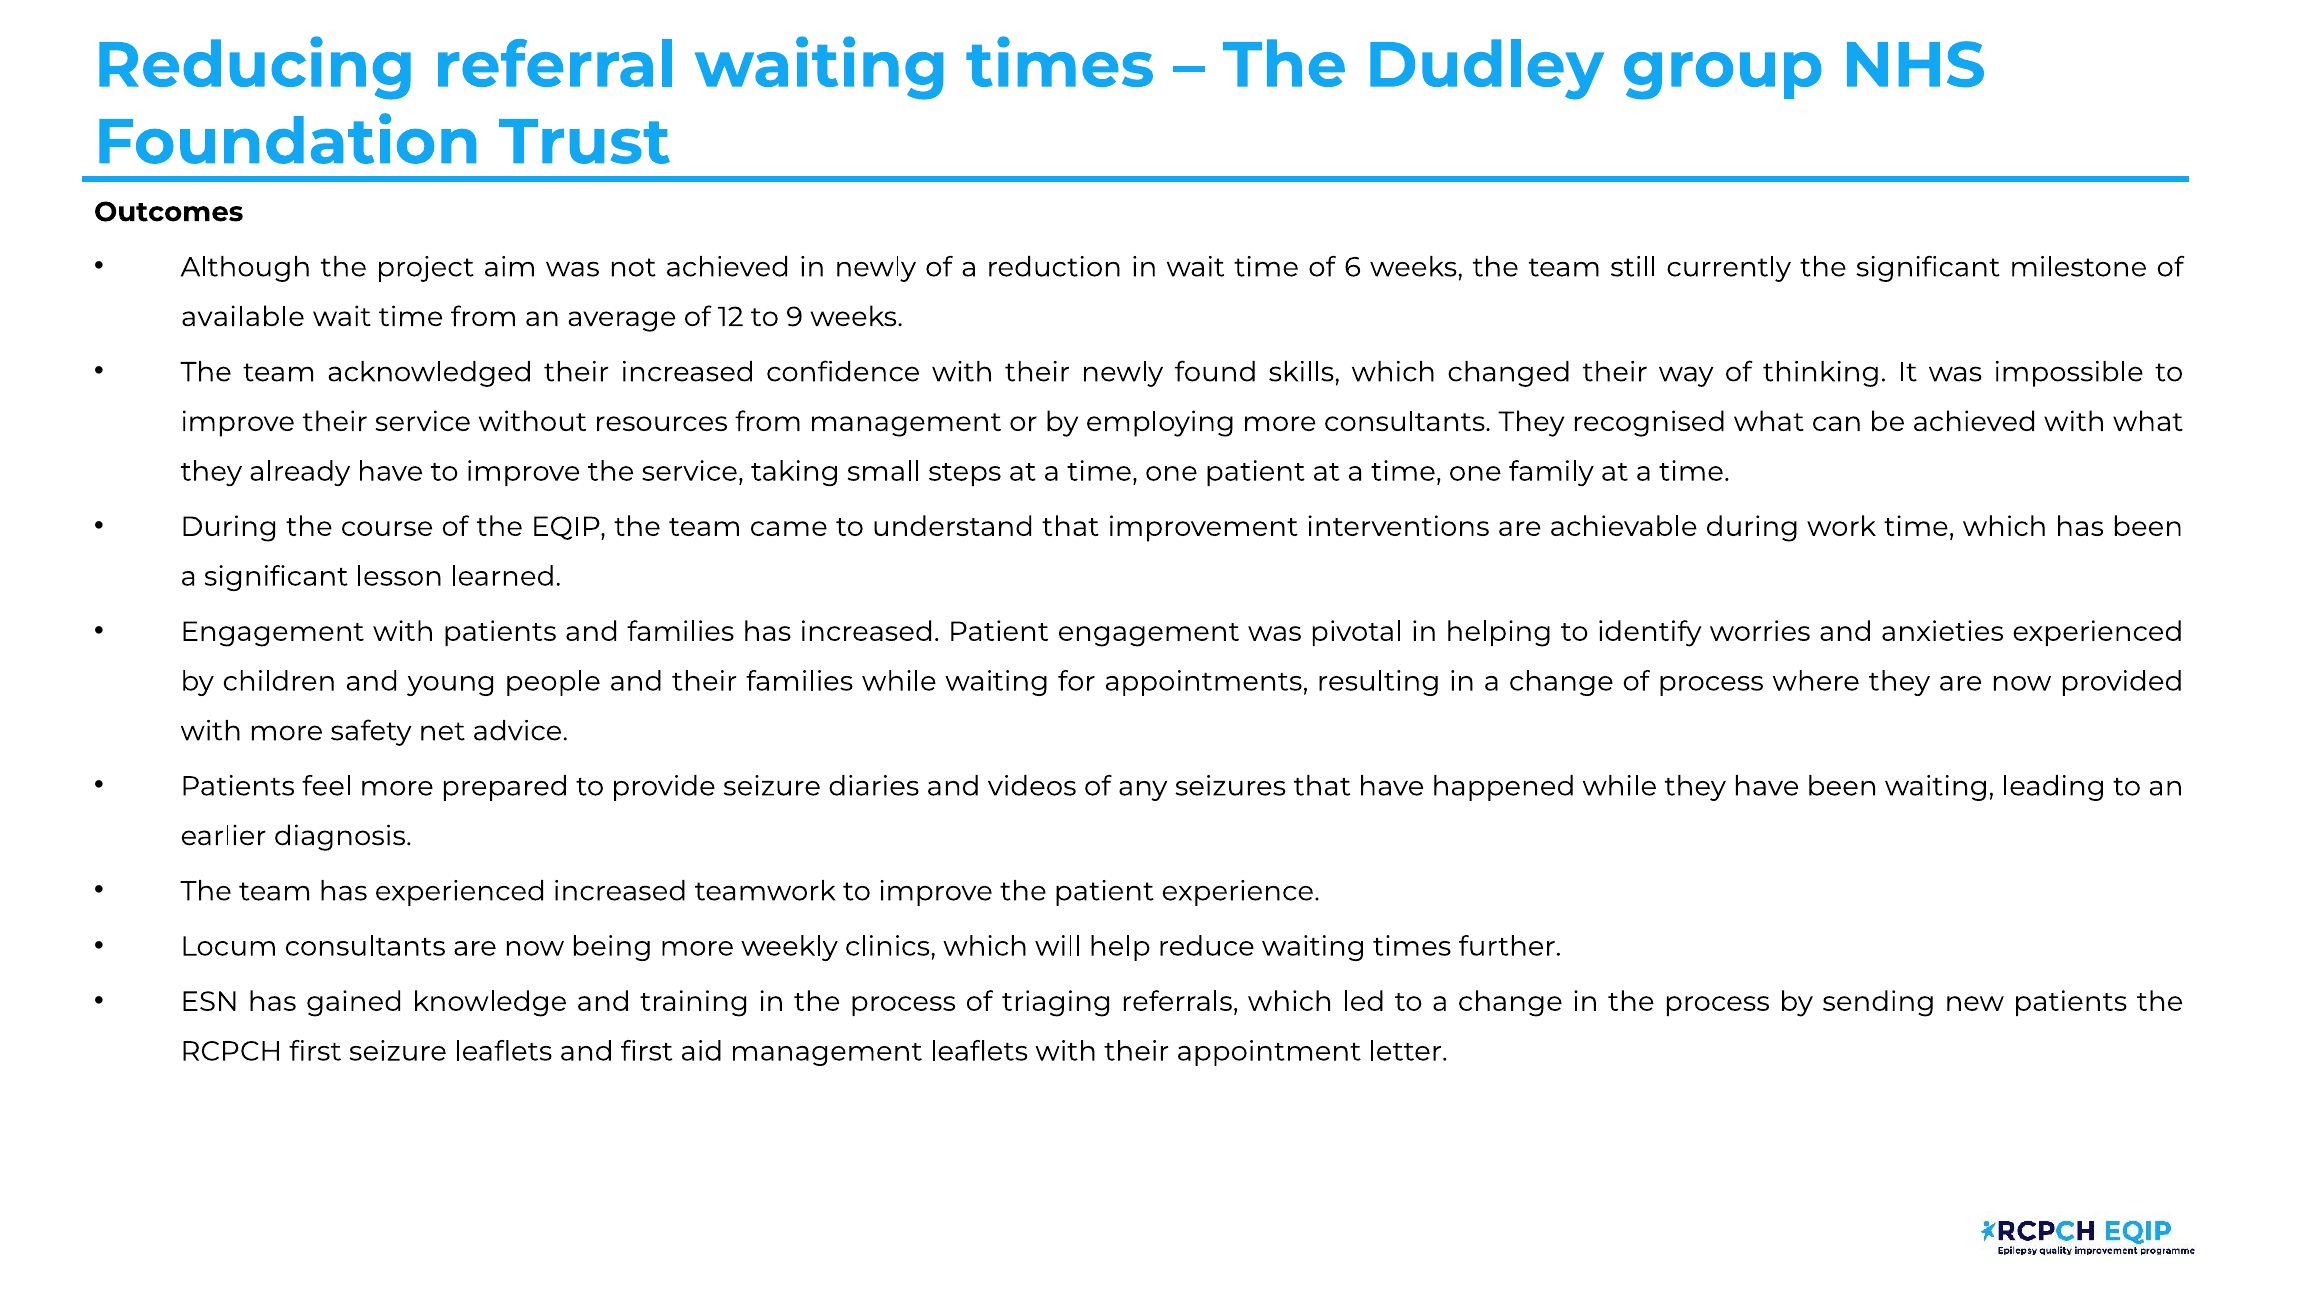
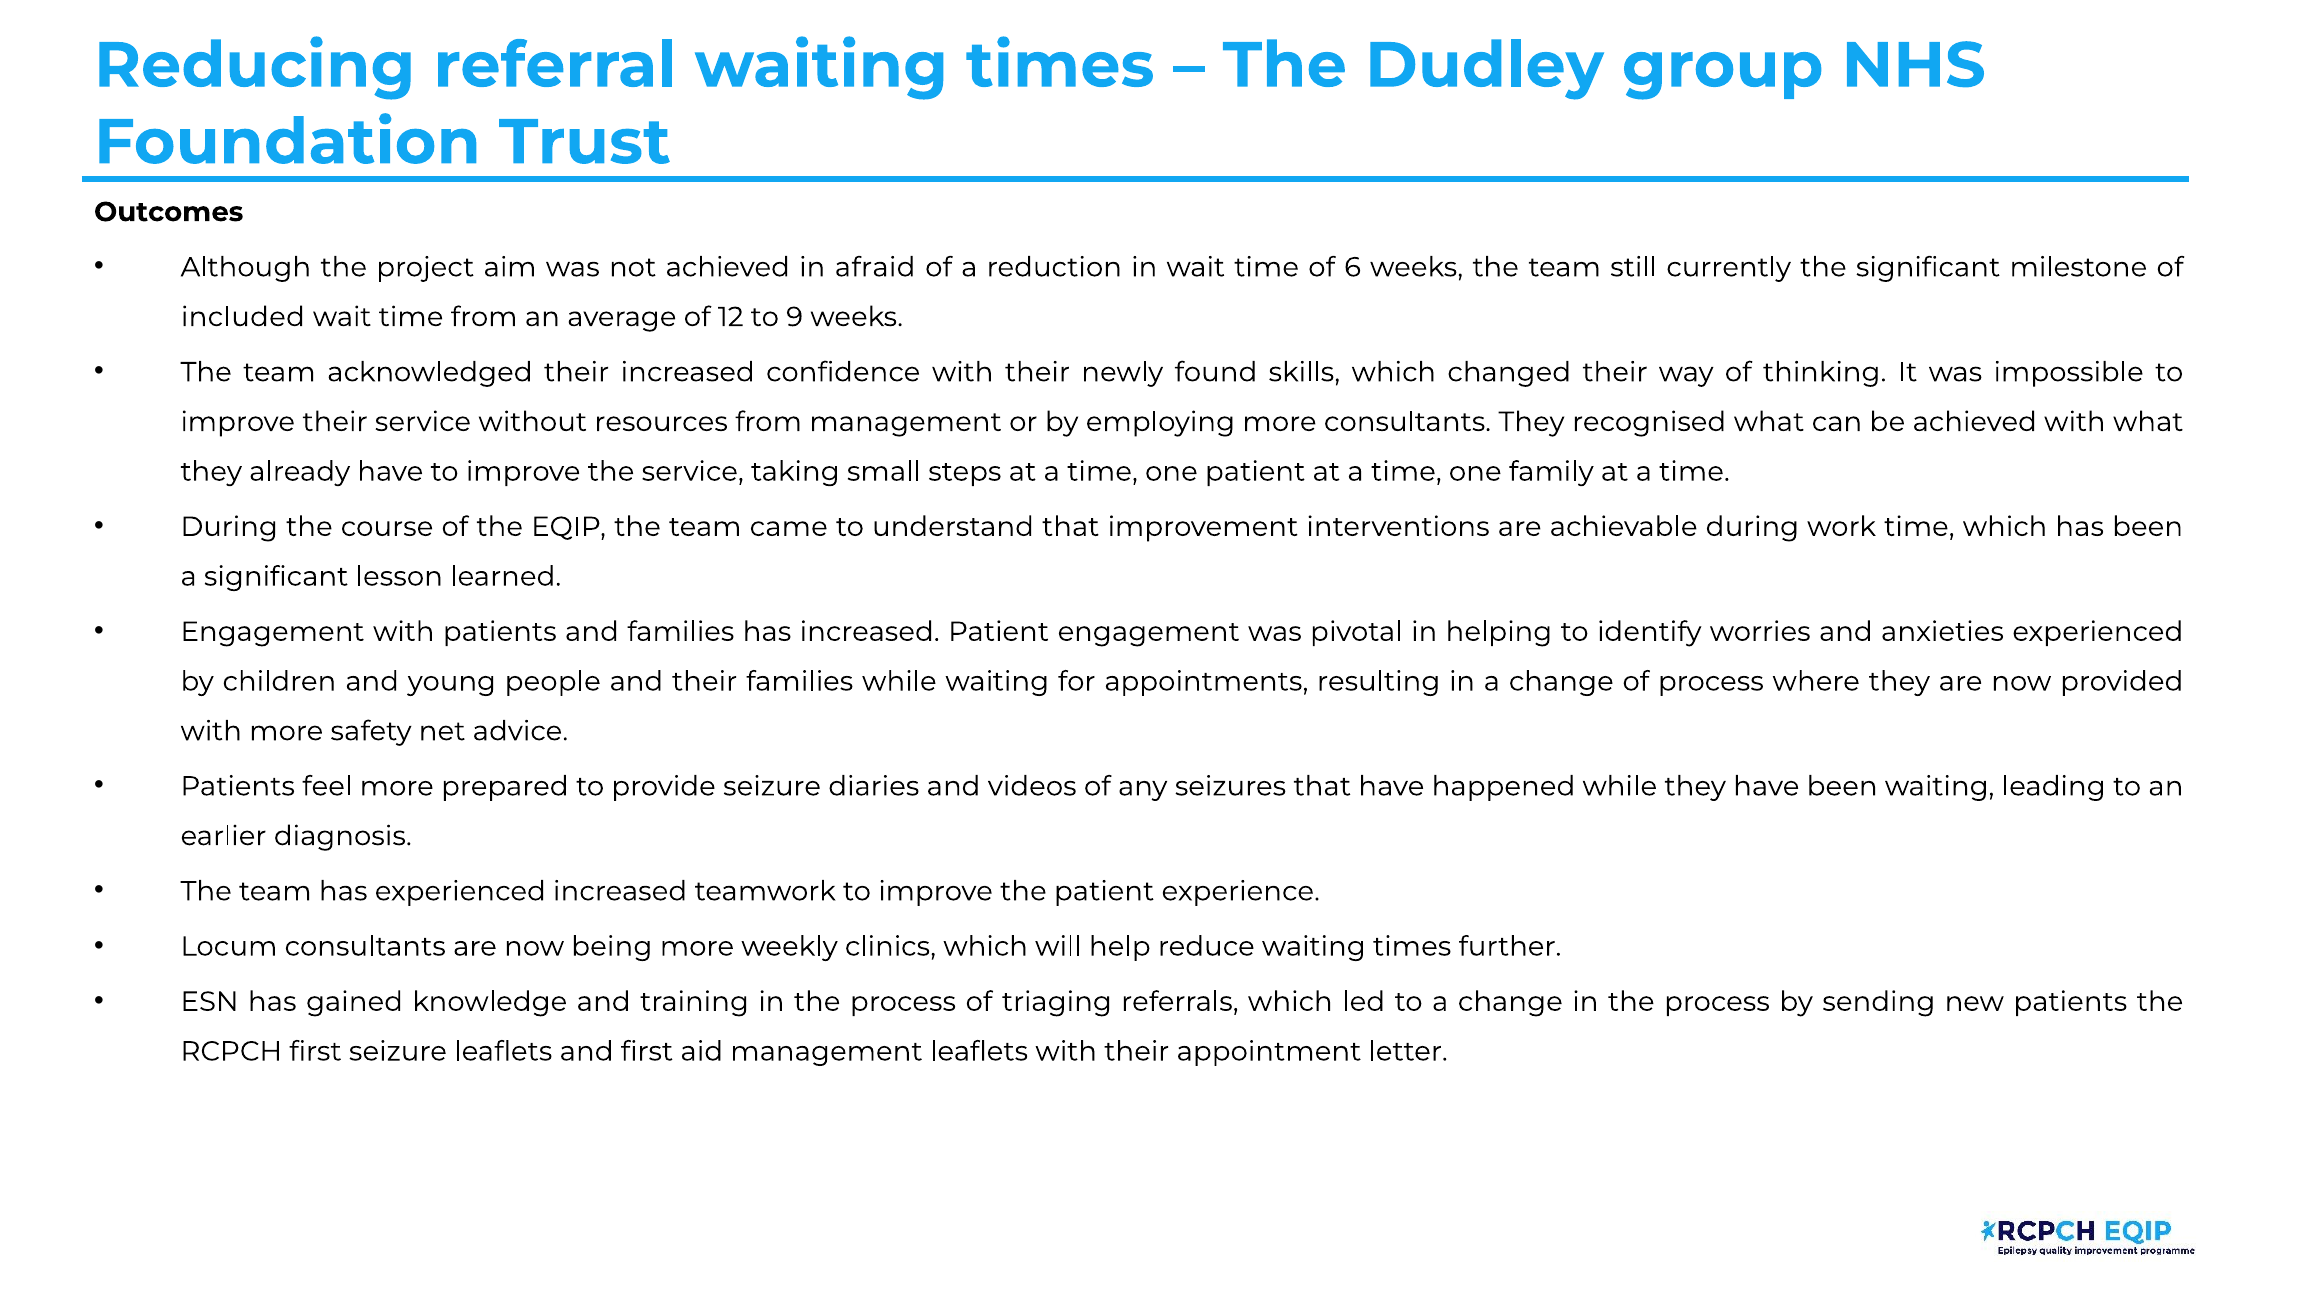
in newly: newly -> afraid
available: available -> included
